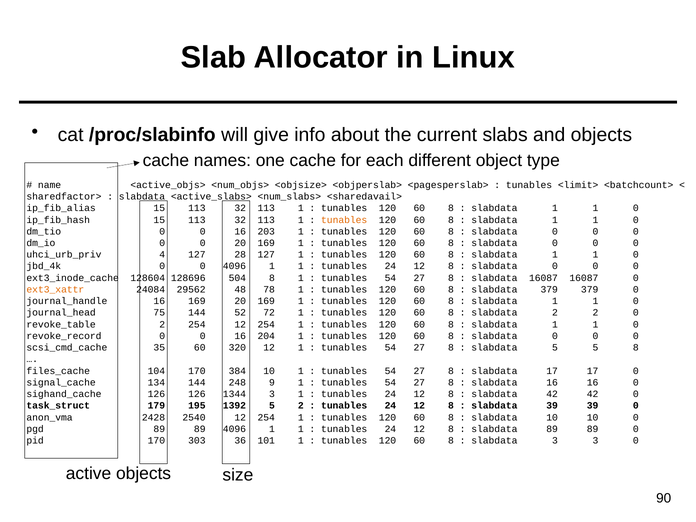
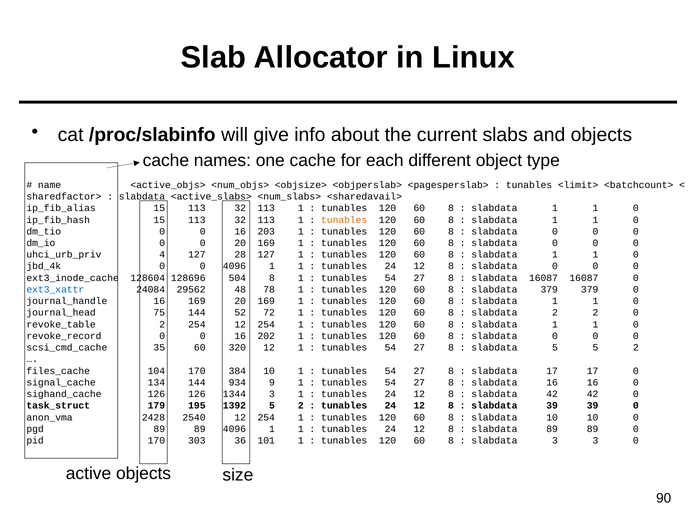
ext3_xattr colour: orange -> blue
204: 204 -> 202
5 5 8: 8 -> 2
248: 248 -> 934
